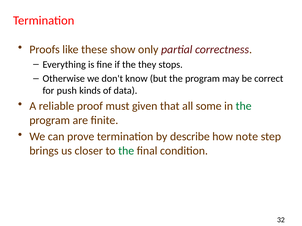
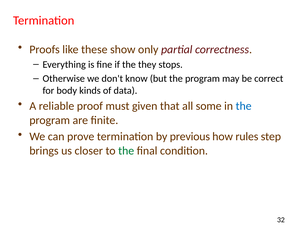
push: push -> body
the at (244, 106) colour: green -> blue
describe: describe -> previous
note: note -> rules
